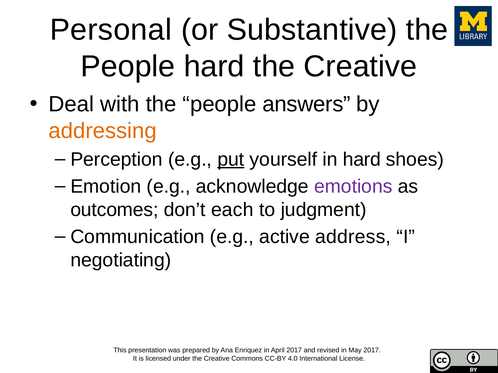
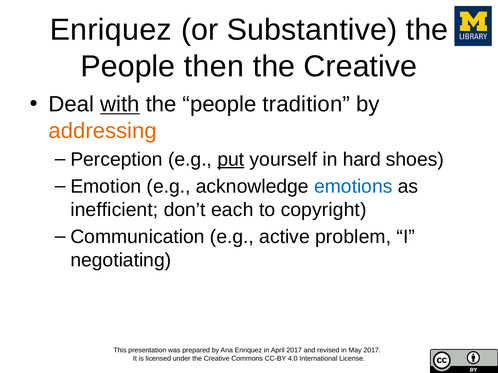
Personal at (111, 30): Personal -> Enriquez
People hard: hard -> then
with underline: none -> present
answers: answers -> tradition
emotions colour: purple -> blue
outcomes: outcomes -> inefficient
judgment: judgment -> copyright
address: address -> problem
